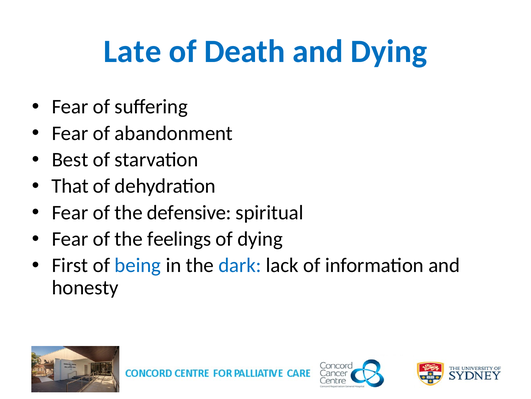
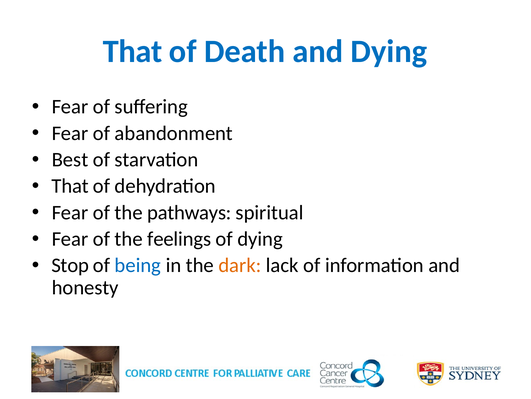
Late at (132, 51): Late -> That
defensive: defensive -> pathways
First: First -> Stop
dark colour: blue -> orange
